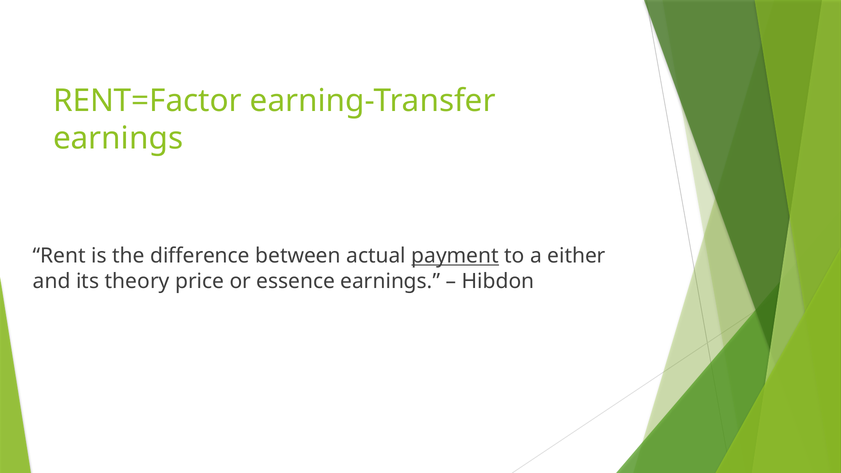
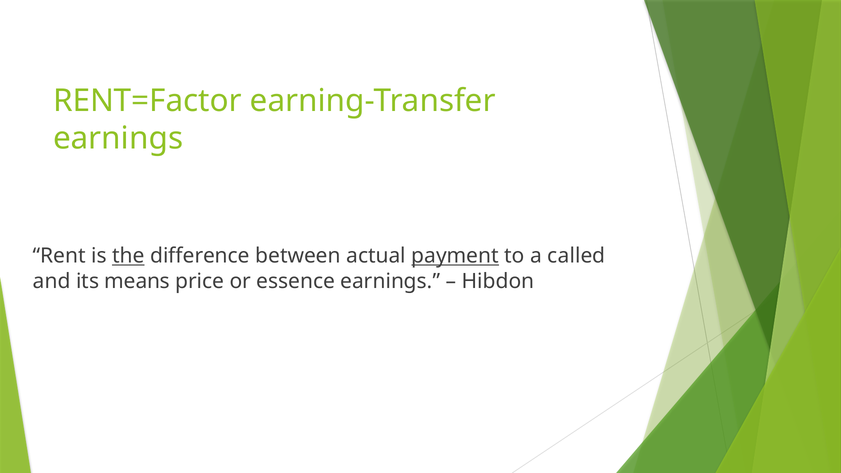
the underline: none -> present
either: either -> called
theory: theory -> means
